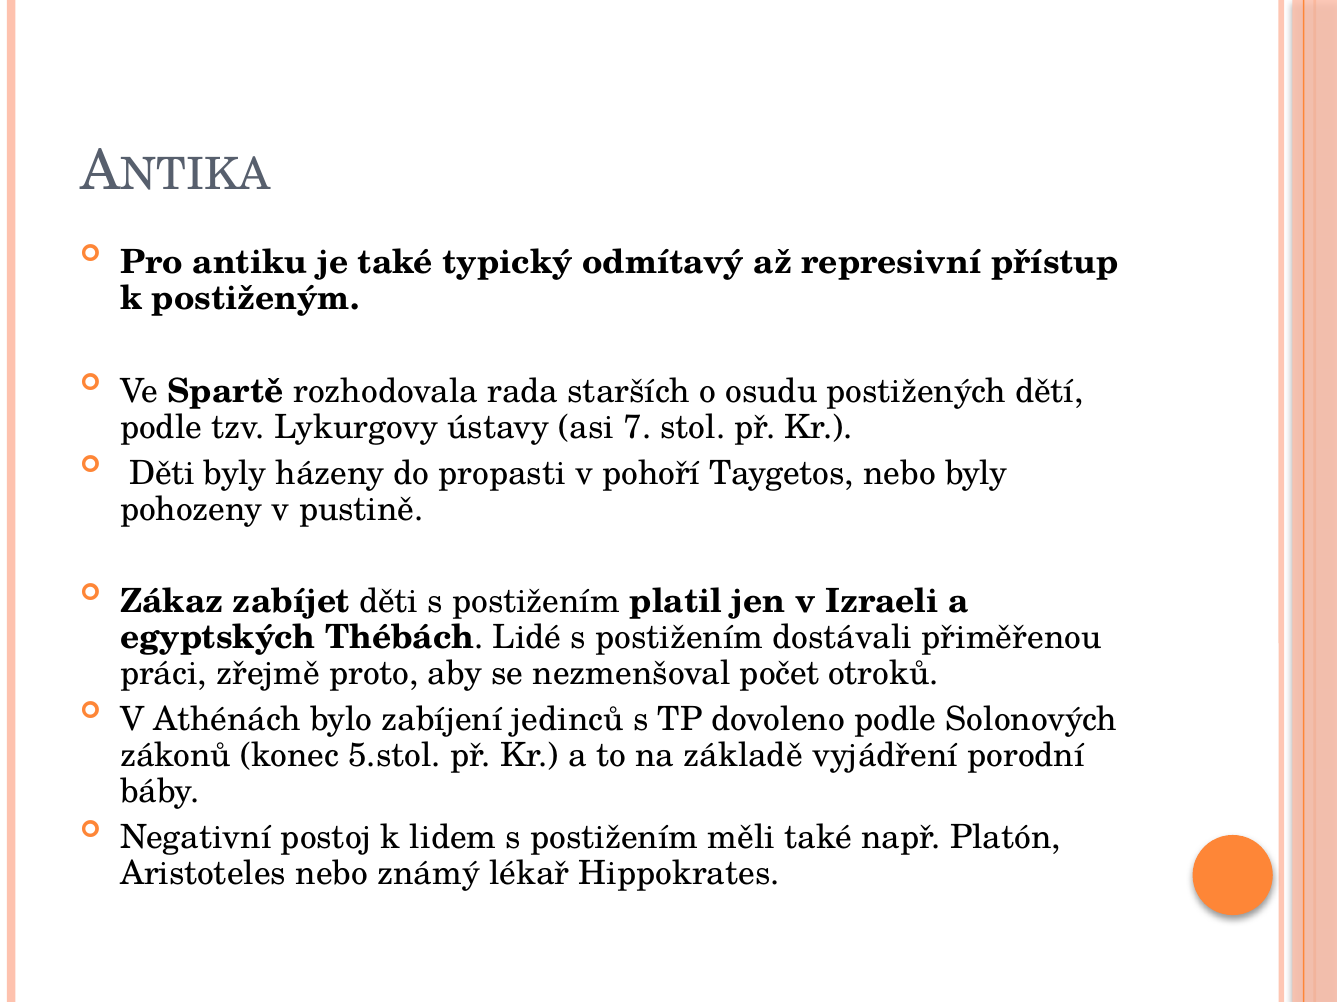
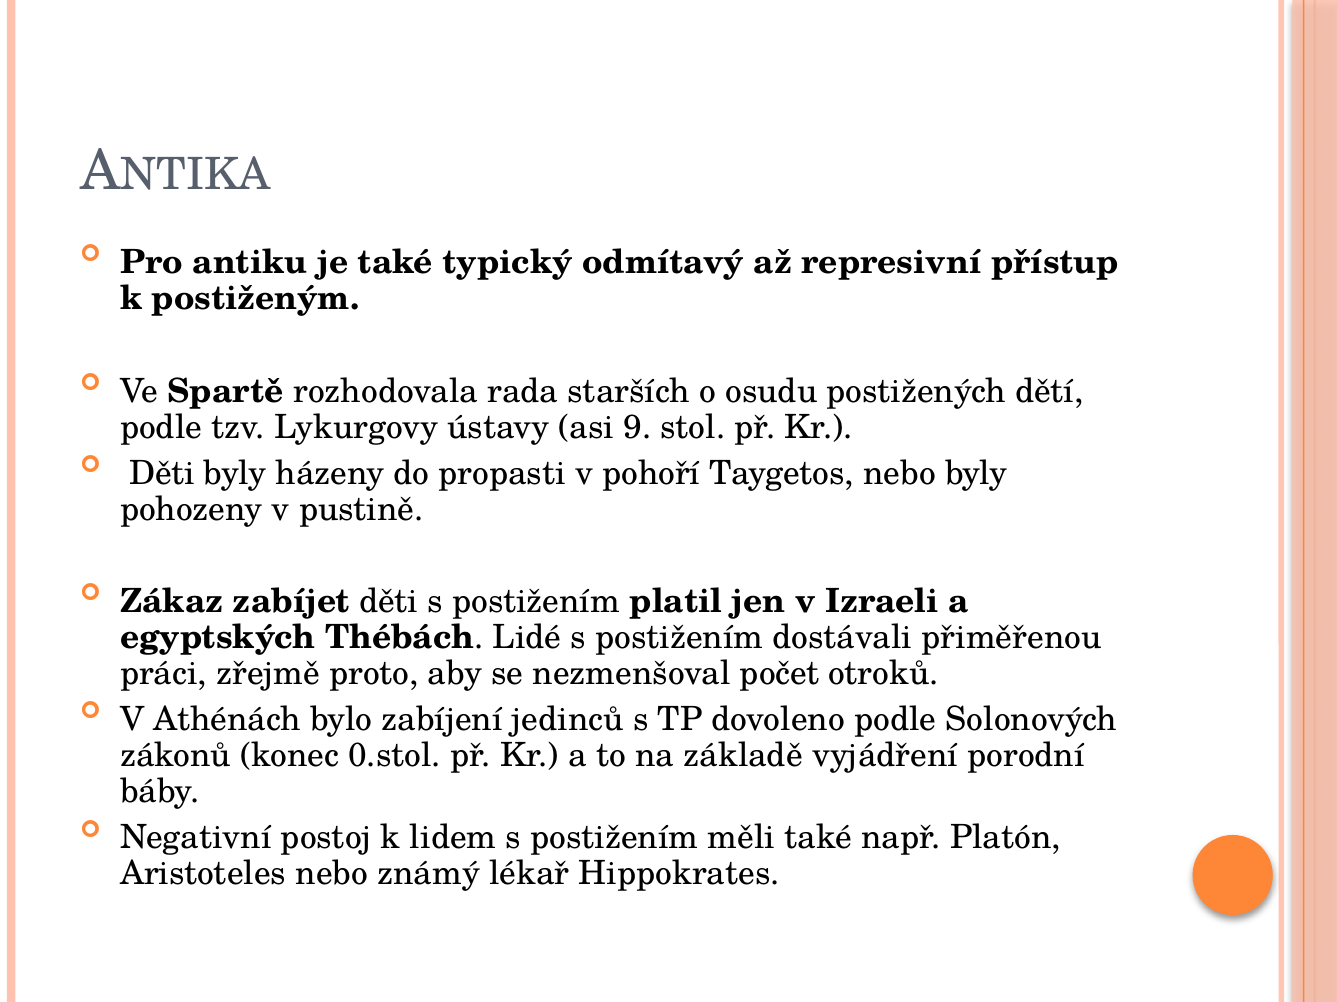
7: 7 -> 9
5.stol: 5.stol -> 0.stol
